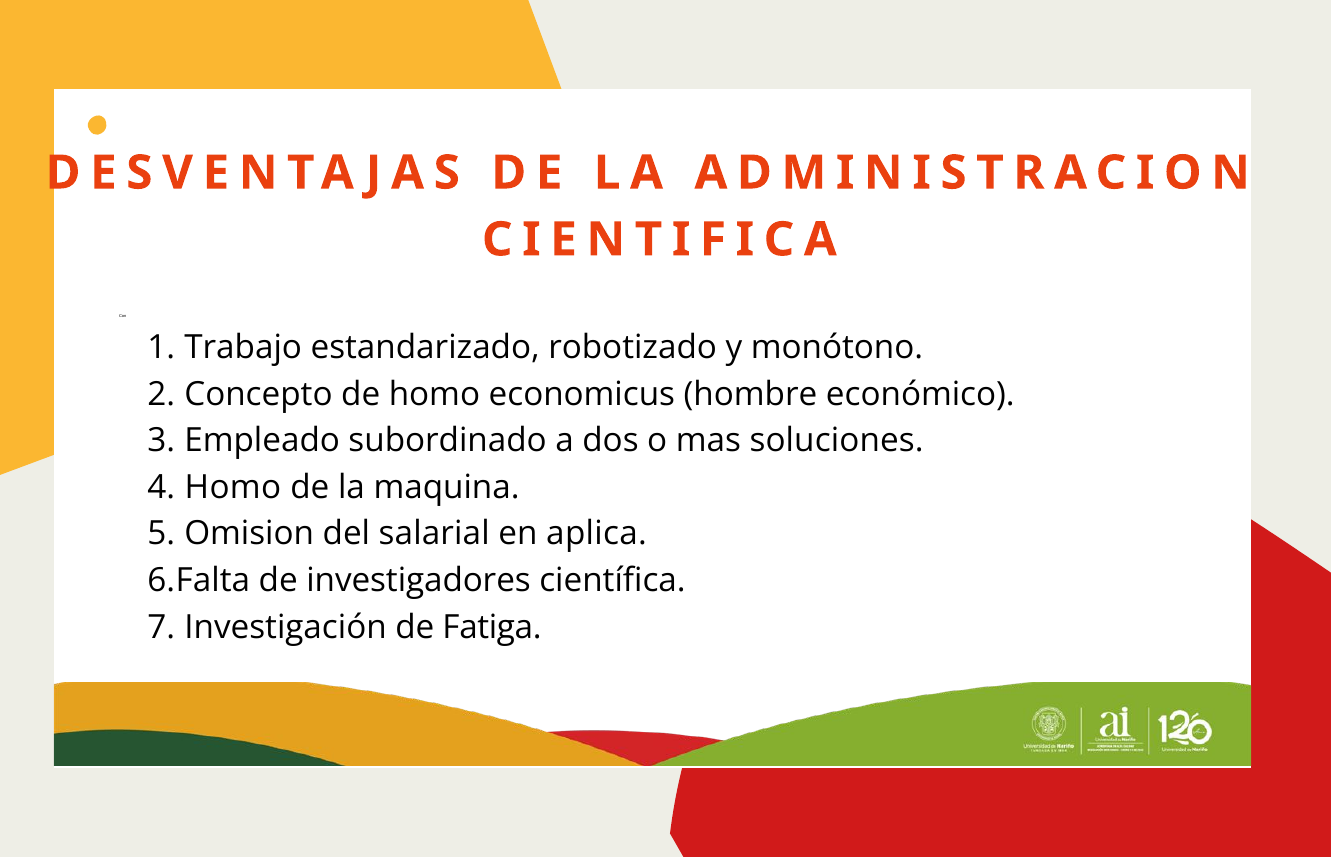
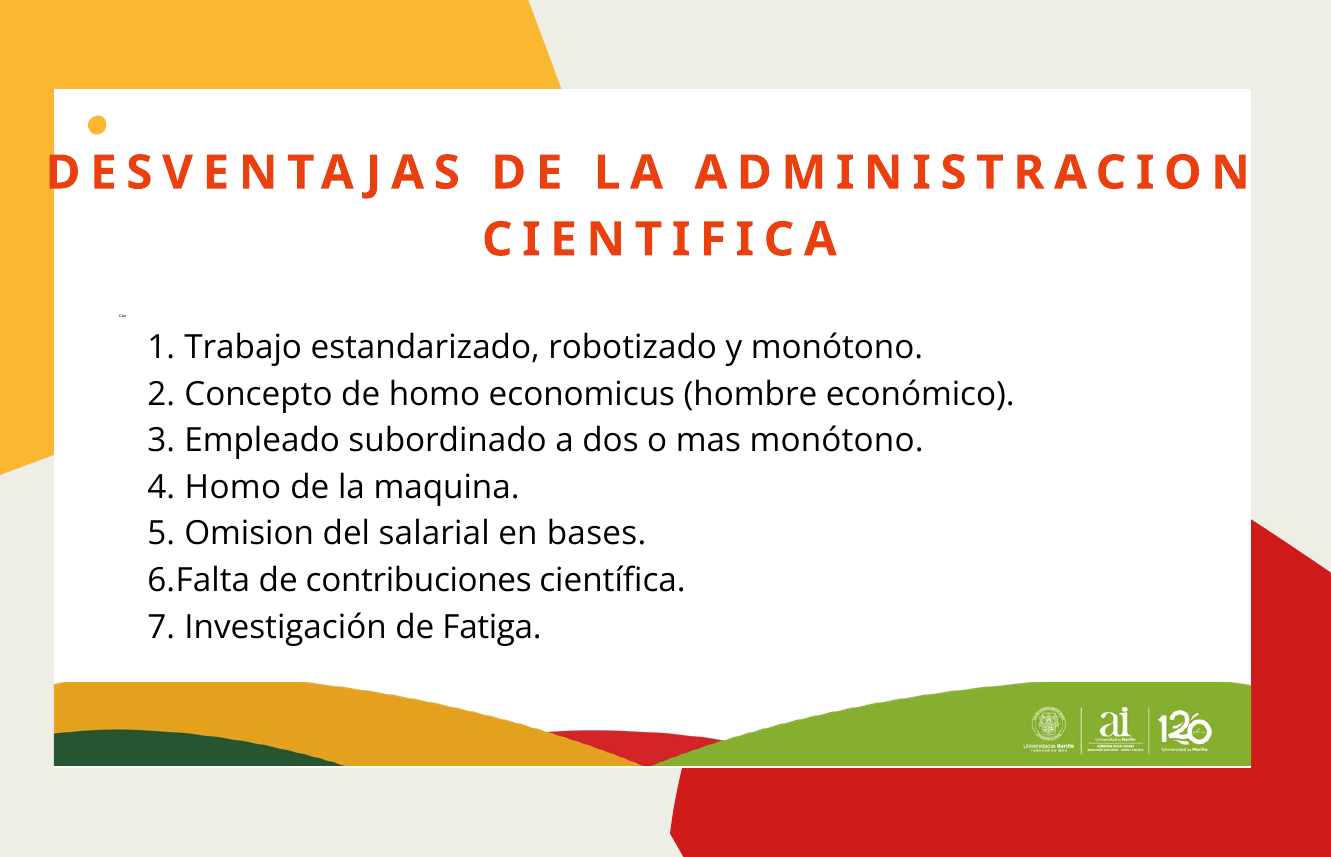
mas soluciones: soluciones -> monótono
aplica: aplica -> bases
investigadores: investigadores -> contribuciones
